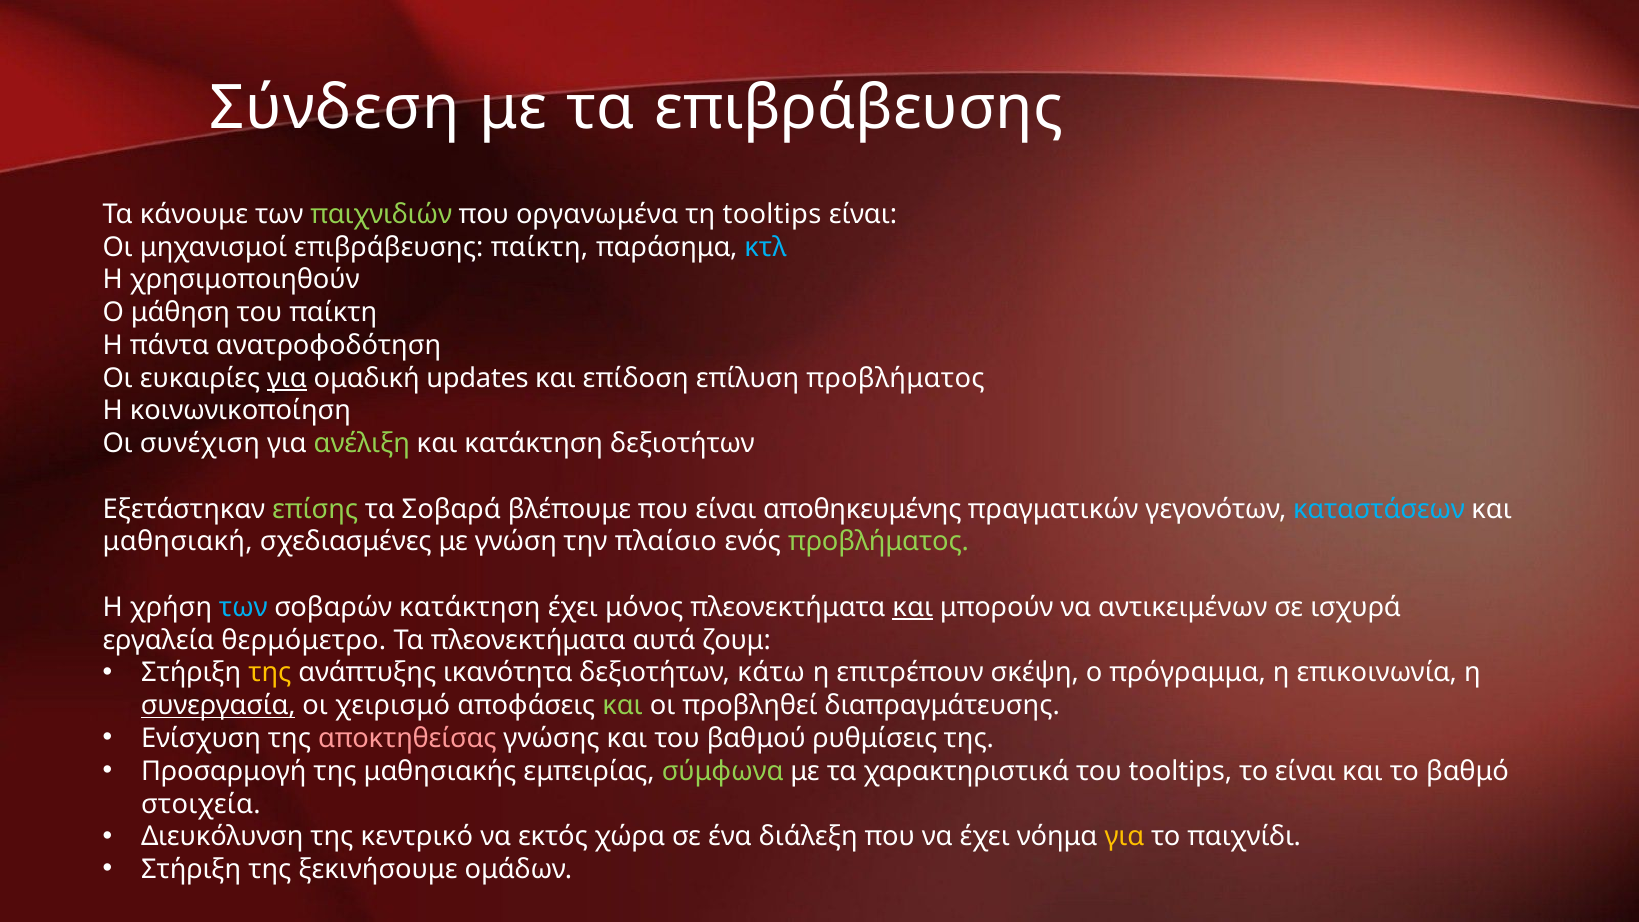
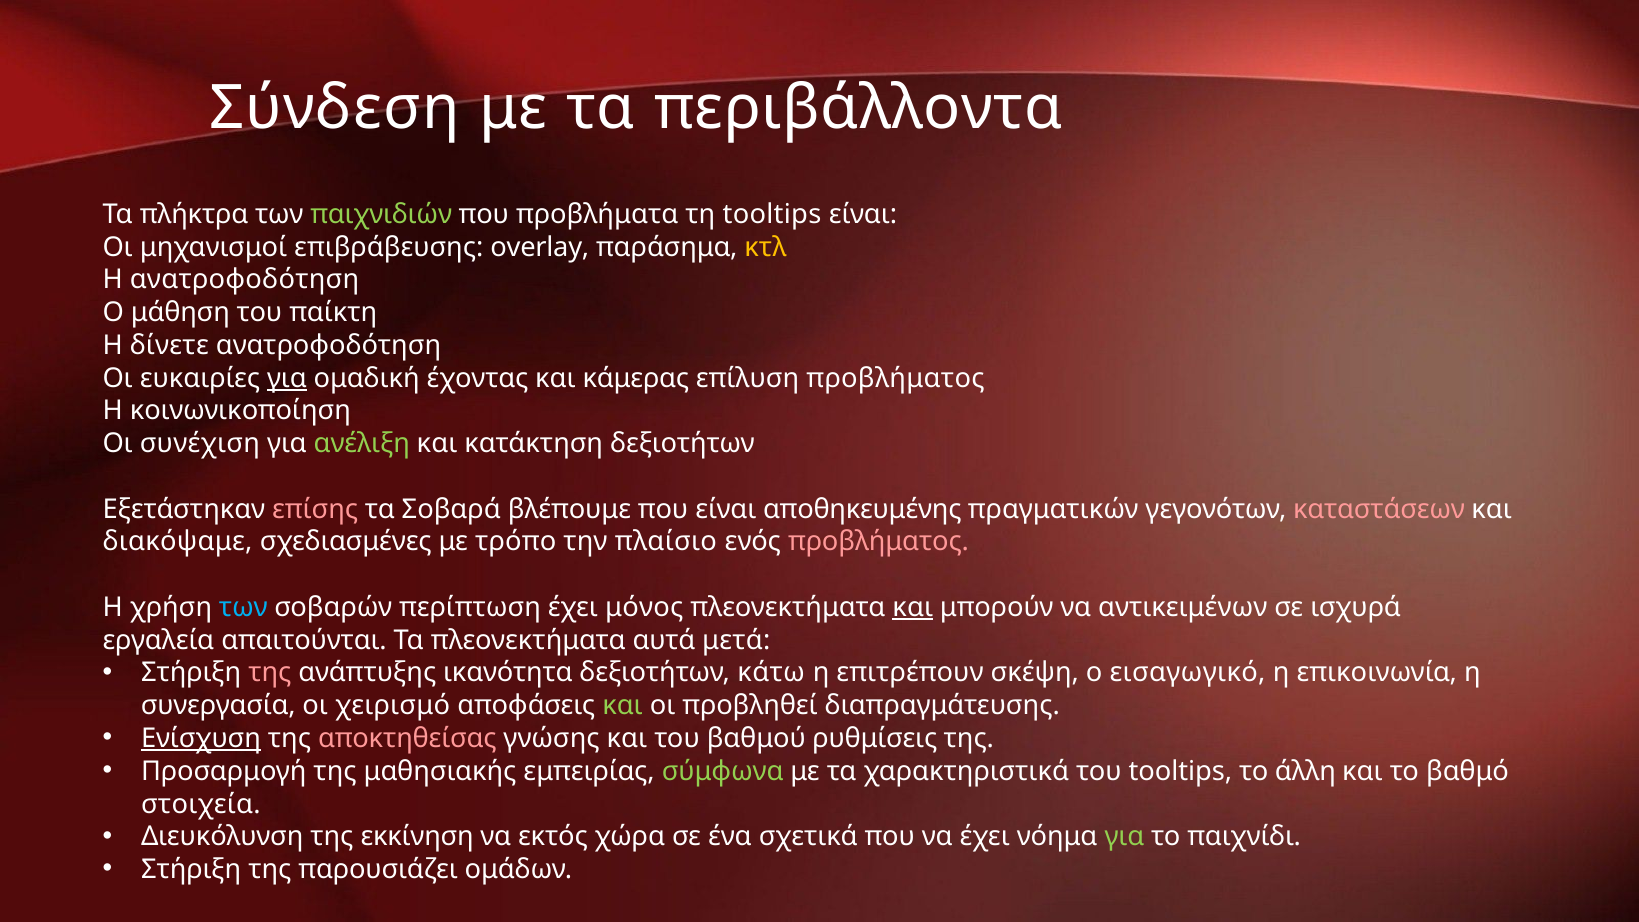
τα επιβράβευσης: επιβράβευσης -> περιβάλλοντα
κάνουμε: κάνουμε -> πλήκτρα
οργανωμένα: οργανωμένα -> προβλήματα
επιβράβευσης παίκτη: παίκτη -> overlay
κτλ colour: light blue -> yellow
Η χρησιμοποιηθούν: χρησιμοποιηθούν -> ανατροφοδότηση
πάντα: πάντα -> δίνετε
updates: updates -> έχοντας
επίδοση: επίδοση -> κάμερας
επίσης colour: light green -> pink
καταστάσεων colour: light blue -> pink
μαθησιακή: μαθησιακή -> διακόψαμε
γνώση: γνώση -> τρόπο
προβλήματος at (879, 542) colour: light green -> pink
σοβαρών κατάκτηση: κατάκτηση -> περίπτωση
θερμόμετρο: θερμόμετρο -> απαιτούνται
ζουμ: ζουμ -> μετά
της at (270, 673) colour: yellow -> pink
πρόγραμμα: πρόγραμμα -> εισαγωγικό
συνεργασία underline: present -> none
Ενίσχυση underline: none -> present
το είναι: είναι -> άλλη
κεντρικό: κεντρικό -> εκκίνηση
διάλεξη: διάλεξη -> σχετικά
για at (1124, 837) colour: yellow -> light green
ξεκινήσουμε: ξεκινήσουμε -> παρουσιάζει
